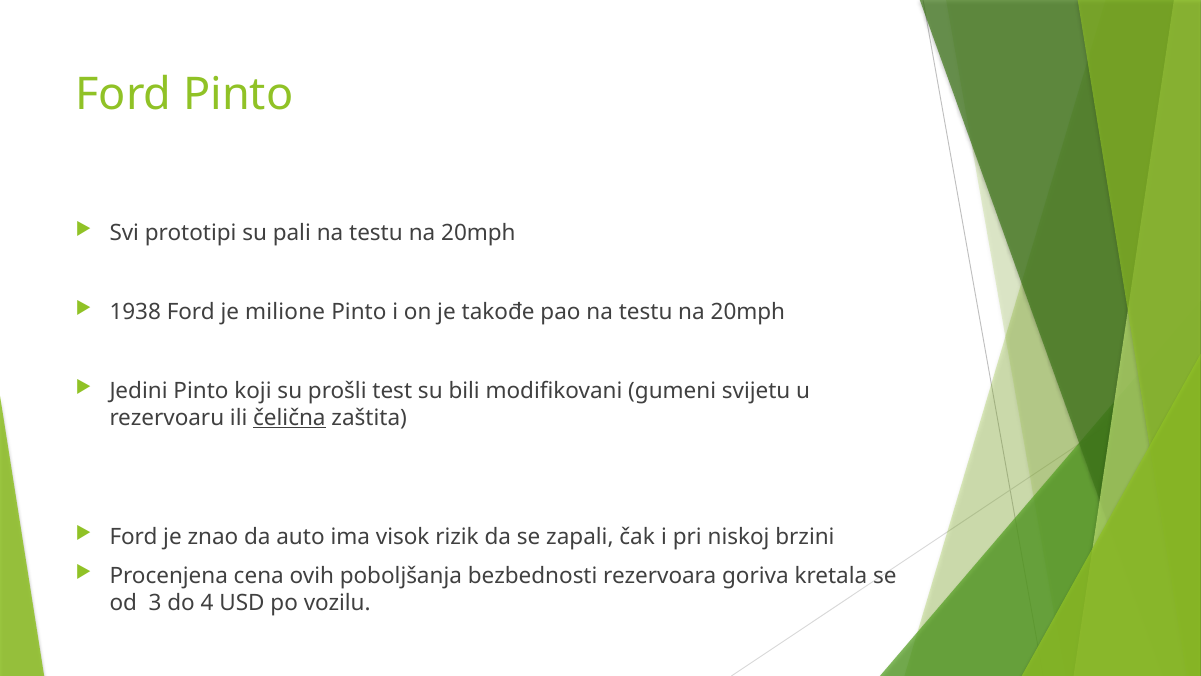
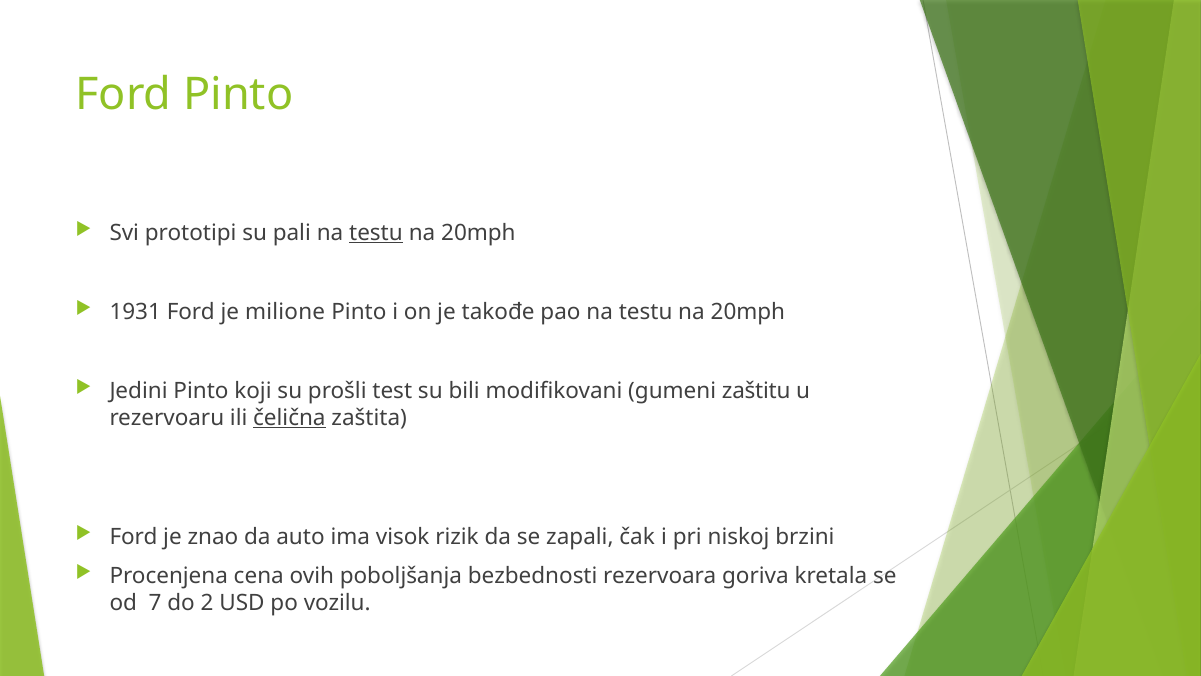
testu at (376, 232) underline: none -> present
1938: 1938 -> 1931
svijetu: svijetu -> zaštitu
3: 3 -> 7
4: 4 -> 2
